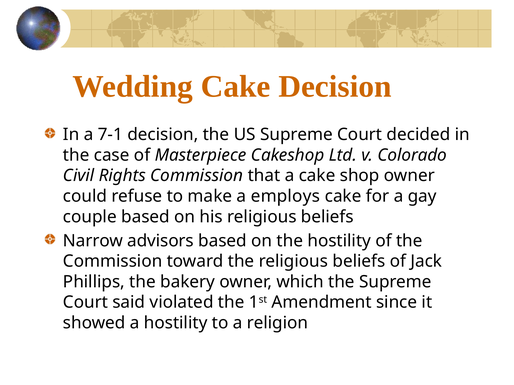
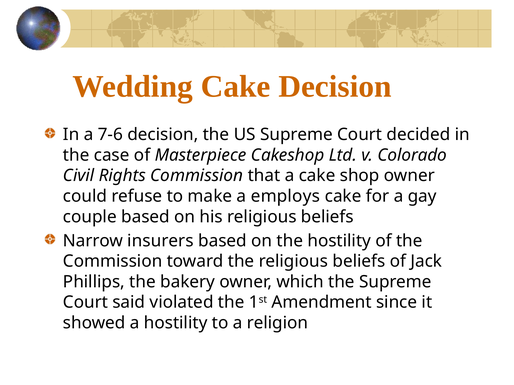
7-1: 7-1 -> 7-6
advisors: advisors -> insurers
